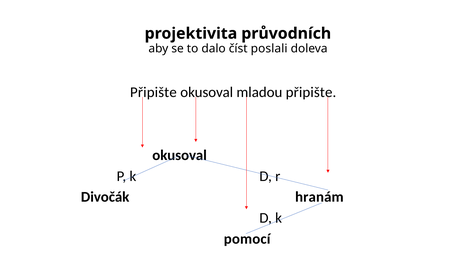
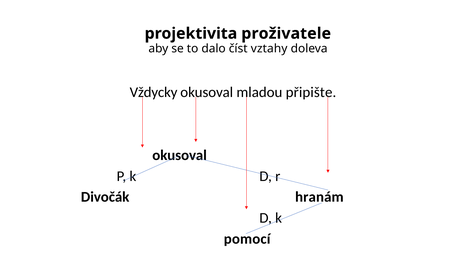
průvodních: průvodních -> proživatele
poslali: poslali -> vztahy
Připište at (153, 93): Připište -> Vždycky
